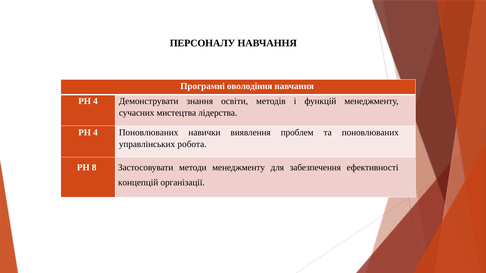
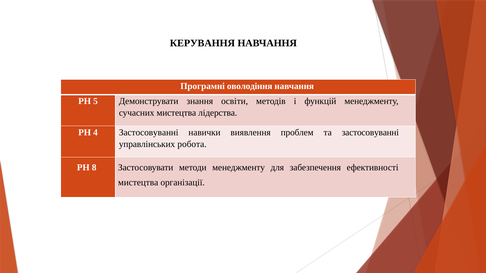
ПЕРСОНАЛУ: ПЕРСОНАЛУ -> КЕРУВАННЯ
4 at (95, 101): 4 -> 5
4 Поновлюваних: Поновлюваних -> Застосовуванні
та поновлюваних: поновлюваних -> застосовуванні
концепцій at (138, 183): концепцій -> мистецтва
